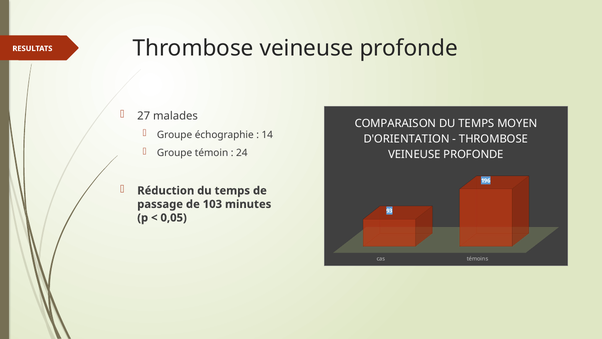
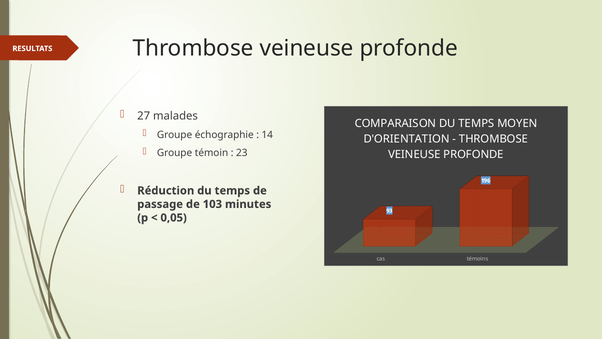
24: 24 -> 23
